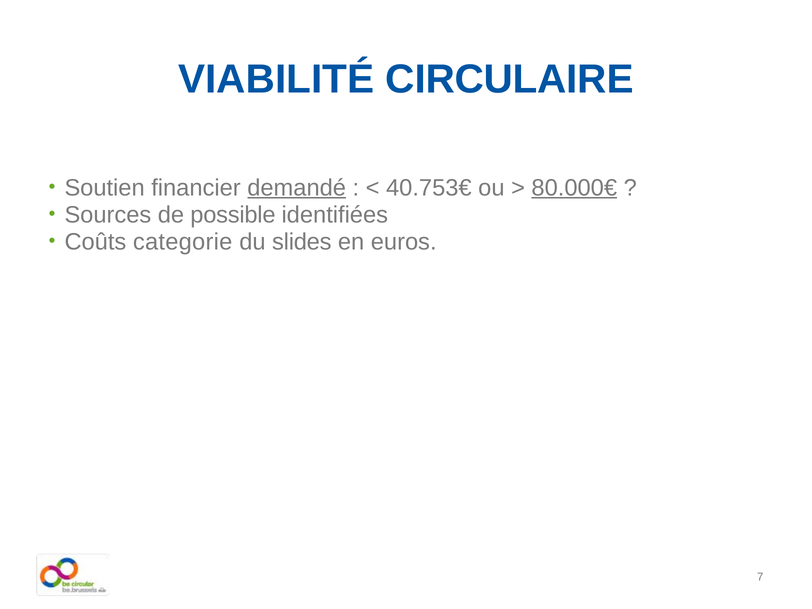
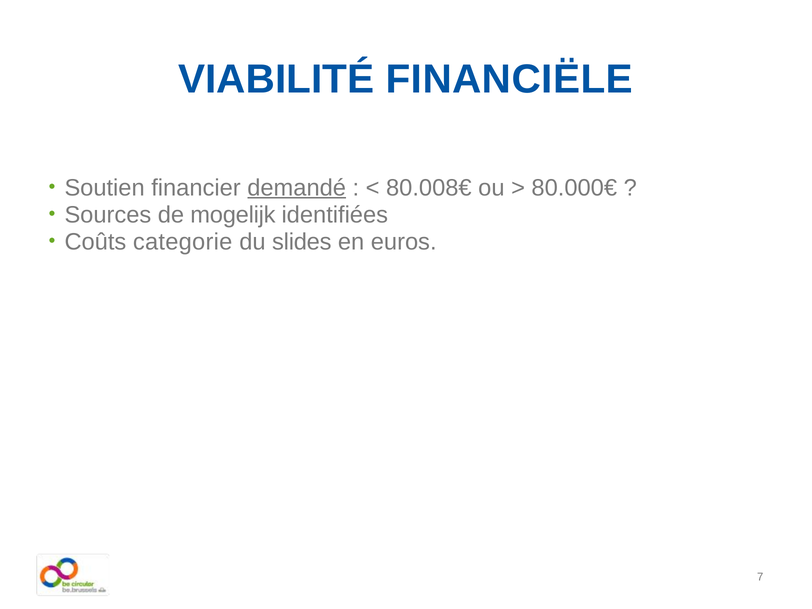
CIRCULAIRE: CIRCULAIRE -> FINANCIËLE
40.753€: 40.753€ -> 80.008€
80.000€ underline: present -> none
possible: possible -> mogelijk
